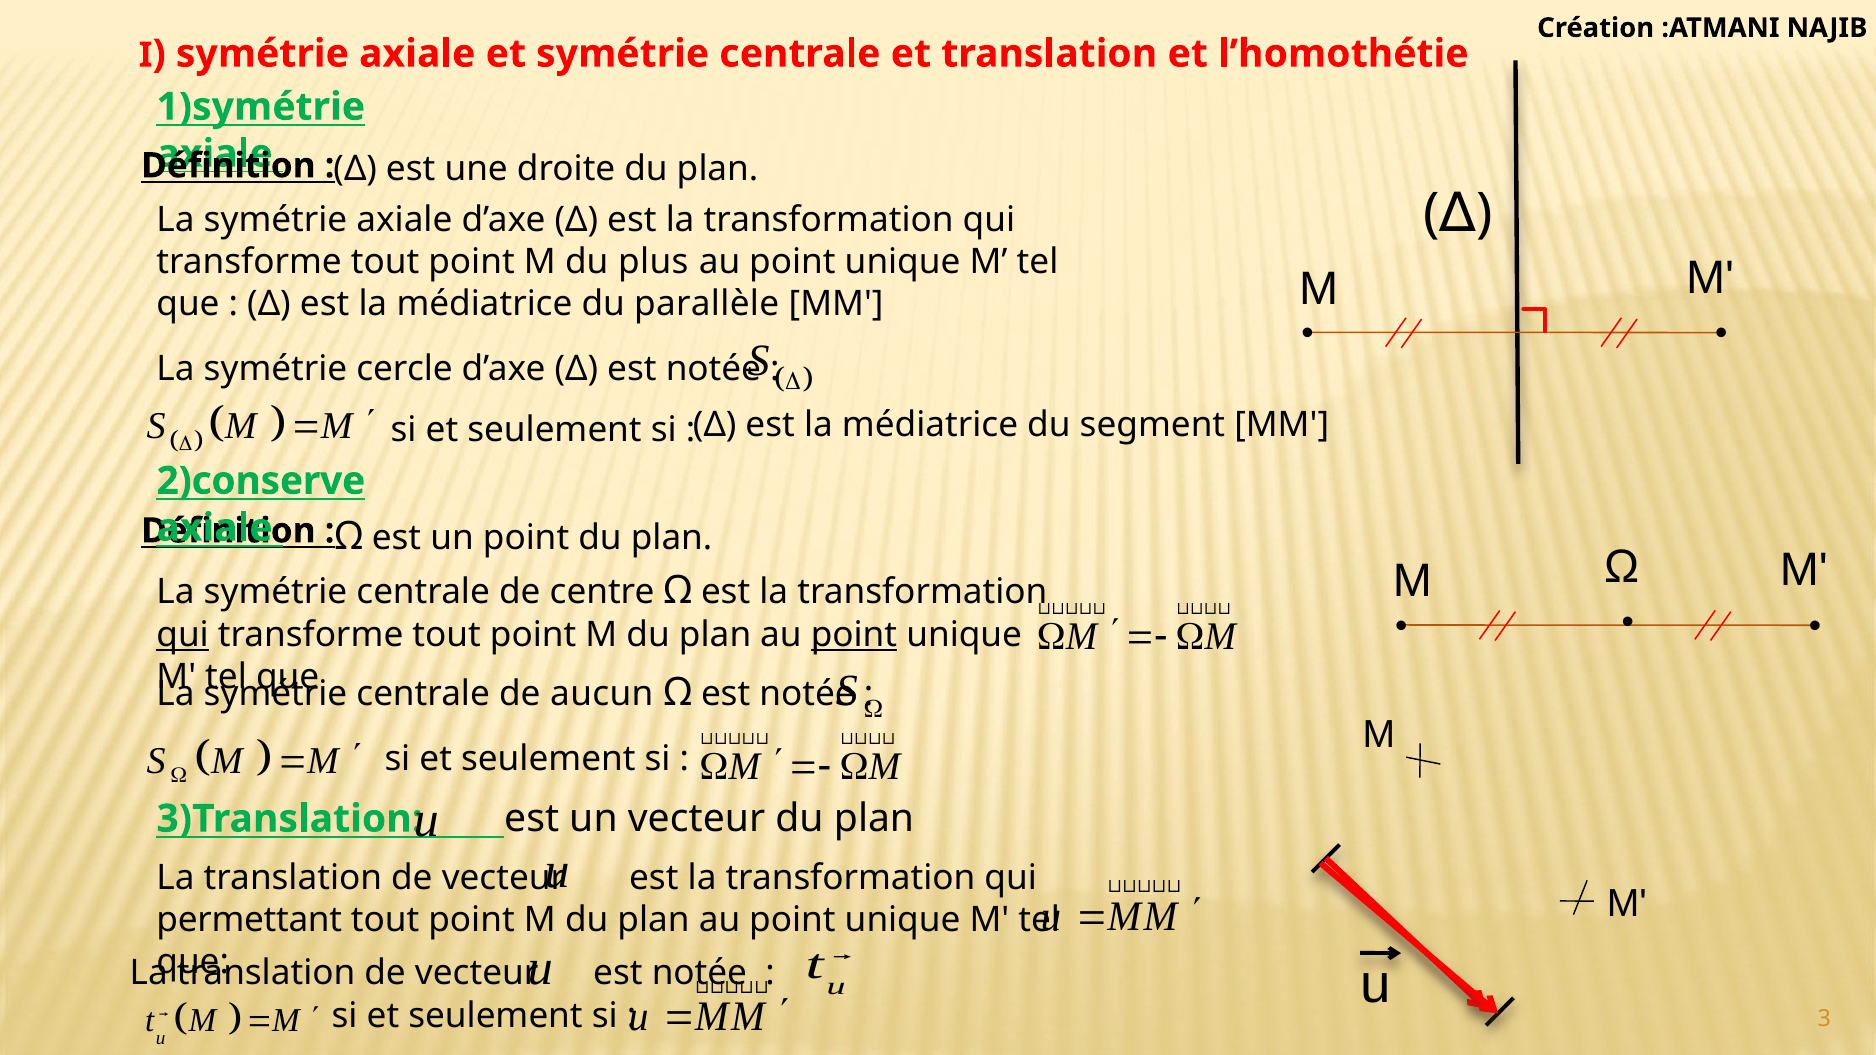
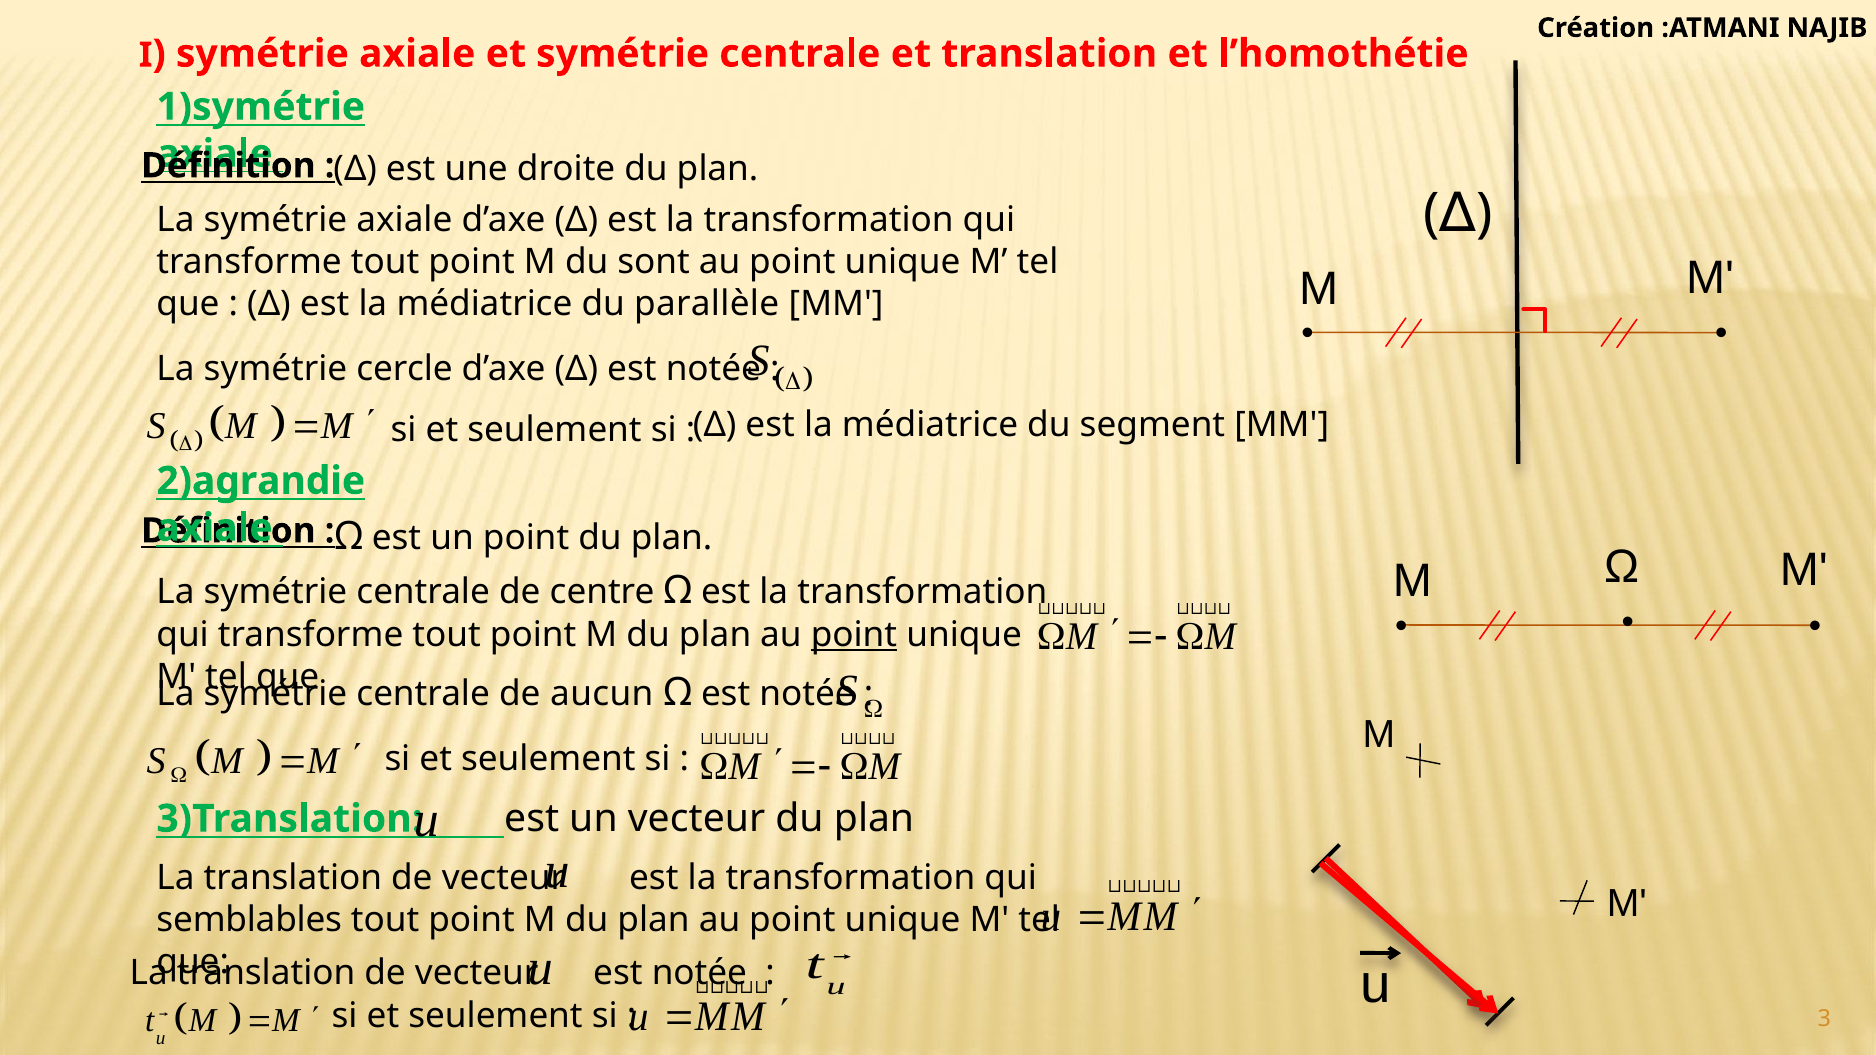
plus: plus -> sont
2)conserve: 2)conserve -> 2)agrandie
qui at (183, 635) underline: present -> none
permettant: permettant -> semblables
